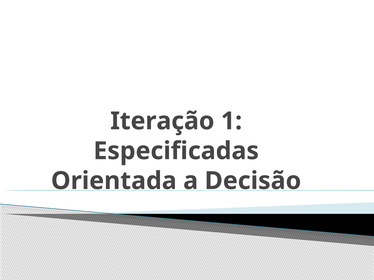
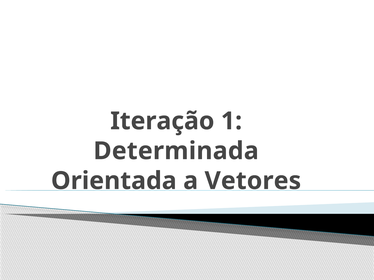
Especificadas: Especificadas -> Determinada
Decisão: Decisão -> Vetores
